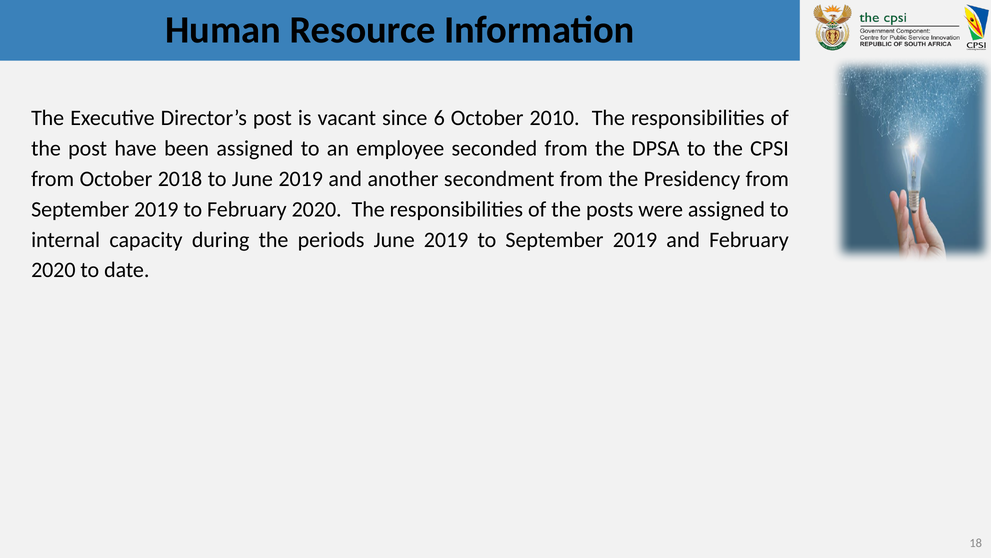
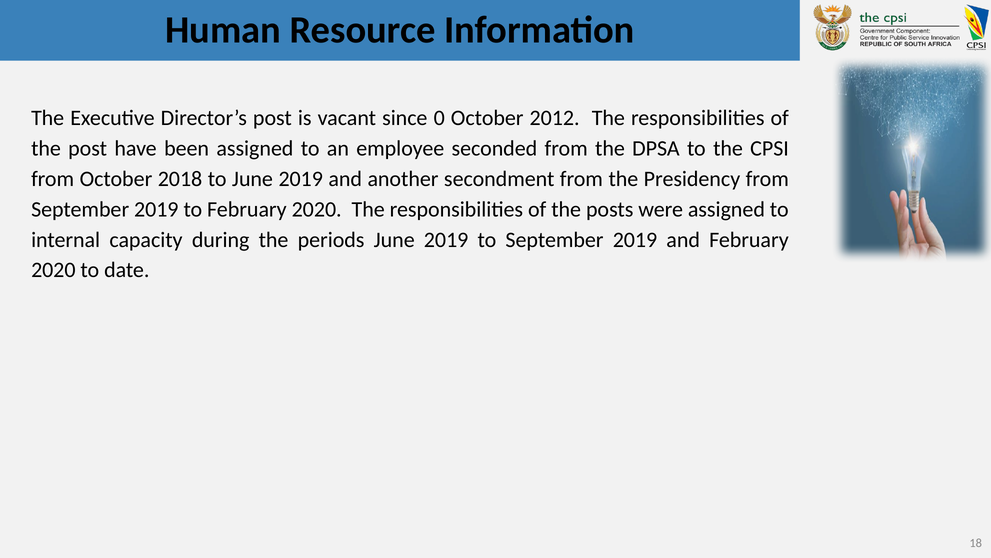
6: 6 -> 0
2010: 2010 -> 2012
